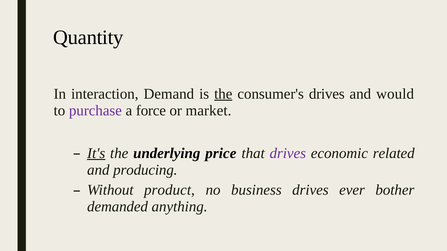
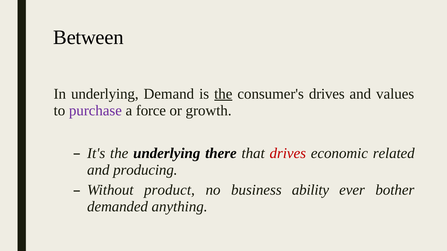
Quantity: Quantity -> Between
In interaction: interaction -> underlying
would: would -> values
market: market -> growth
It's underline: present -> none
price: price -> there
drives at (288, 153) colour: purple -> red
business drives: drives -> ability
